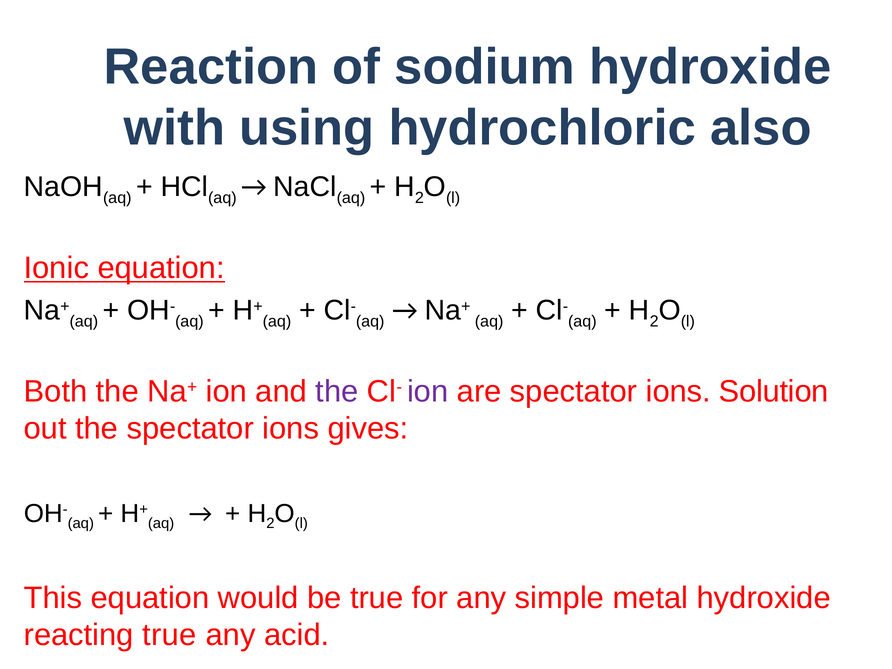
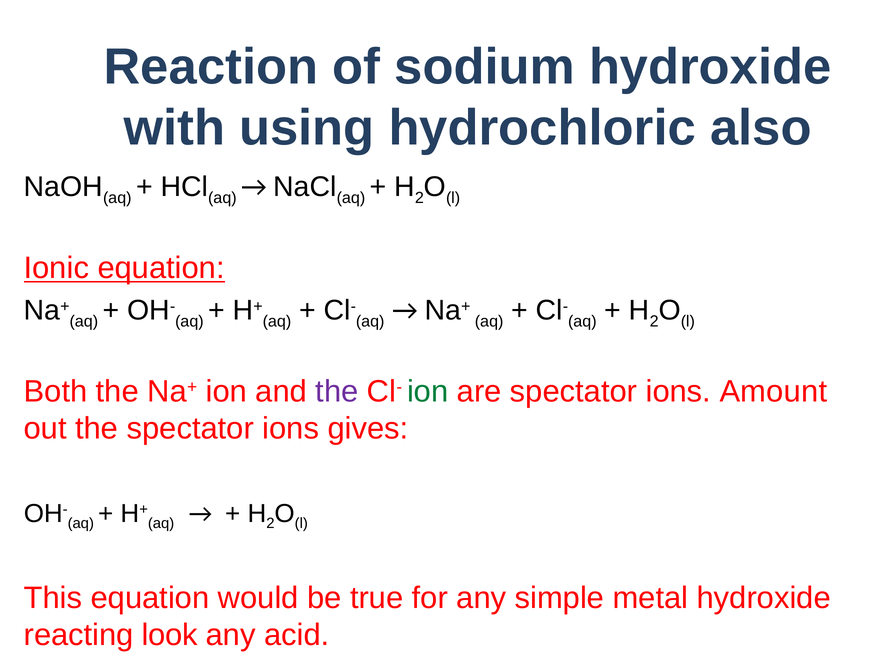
ion at (428, 391) colour: purple -> green
Solution: Solution -> Amount
reacting true: true -> look
